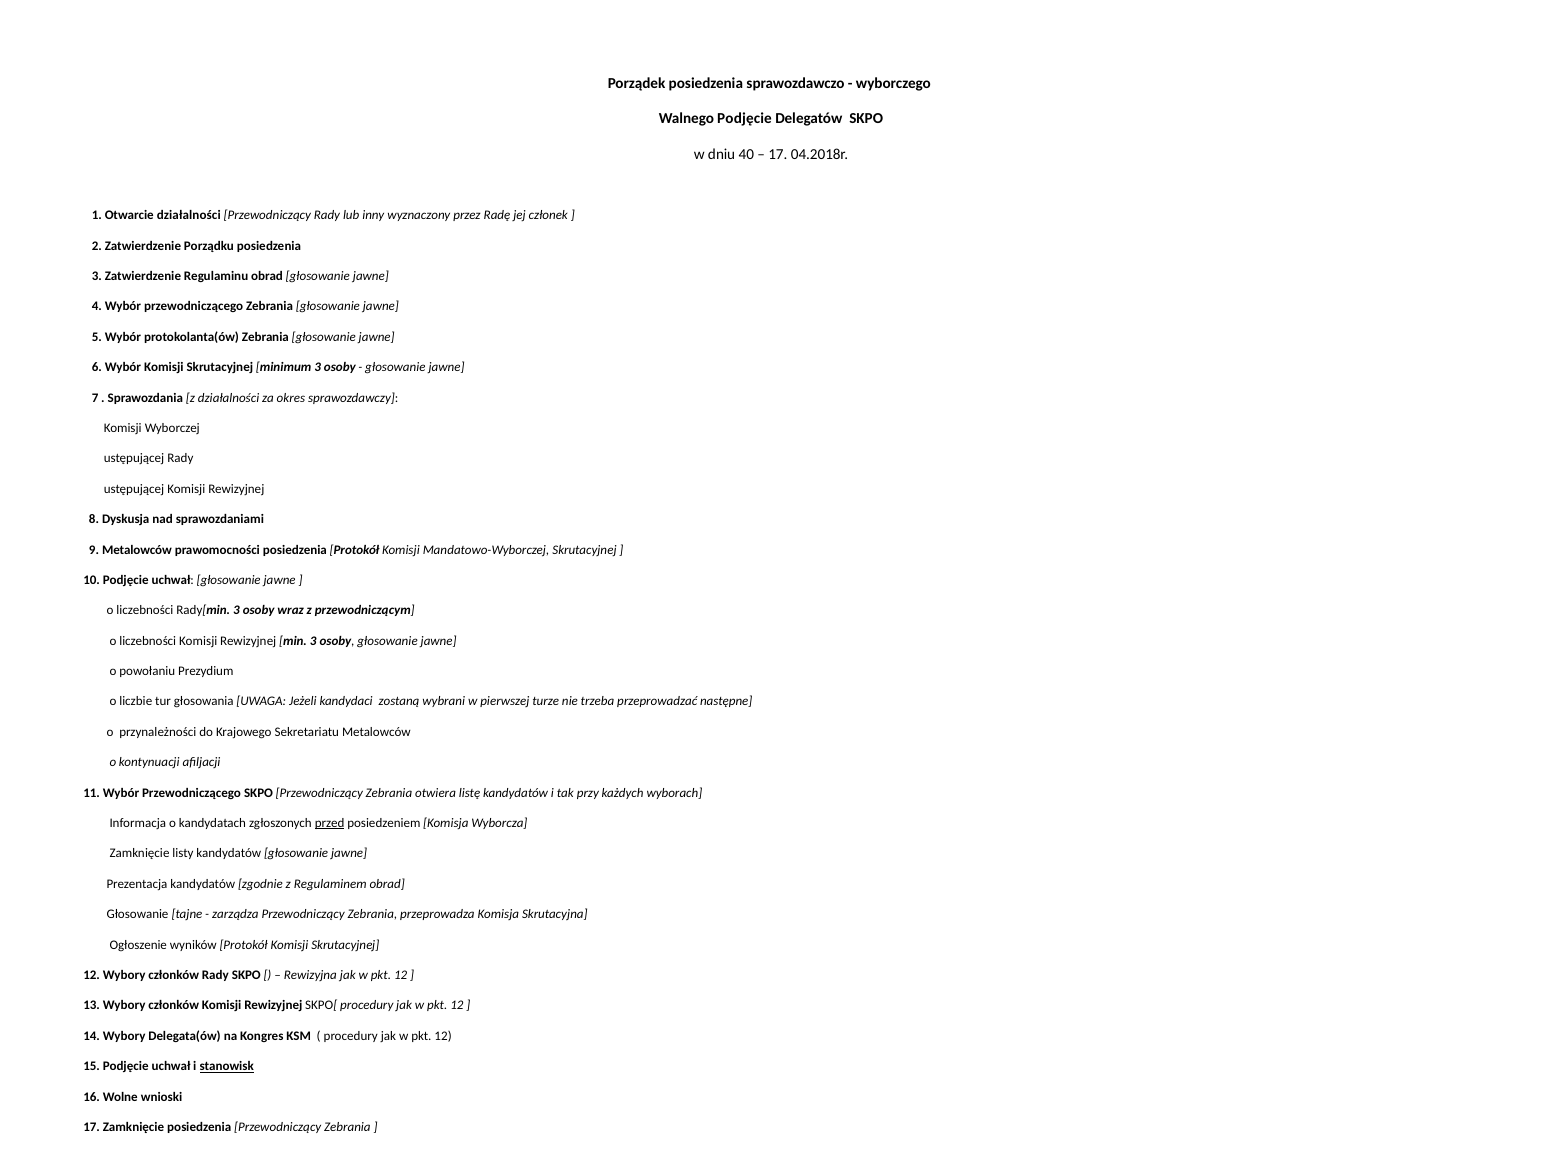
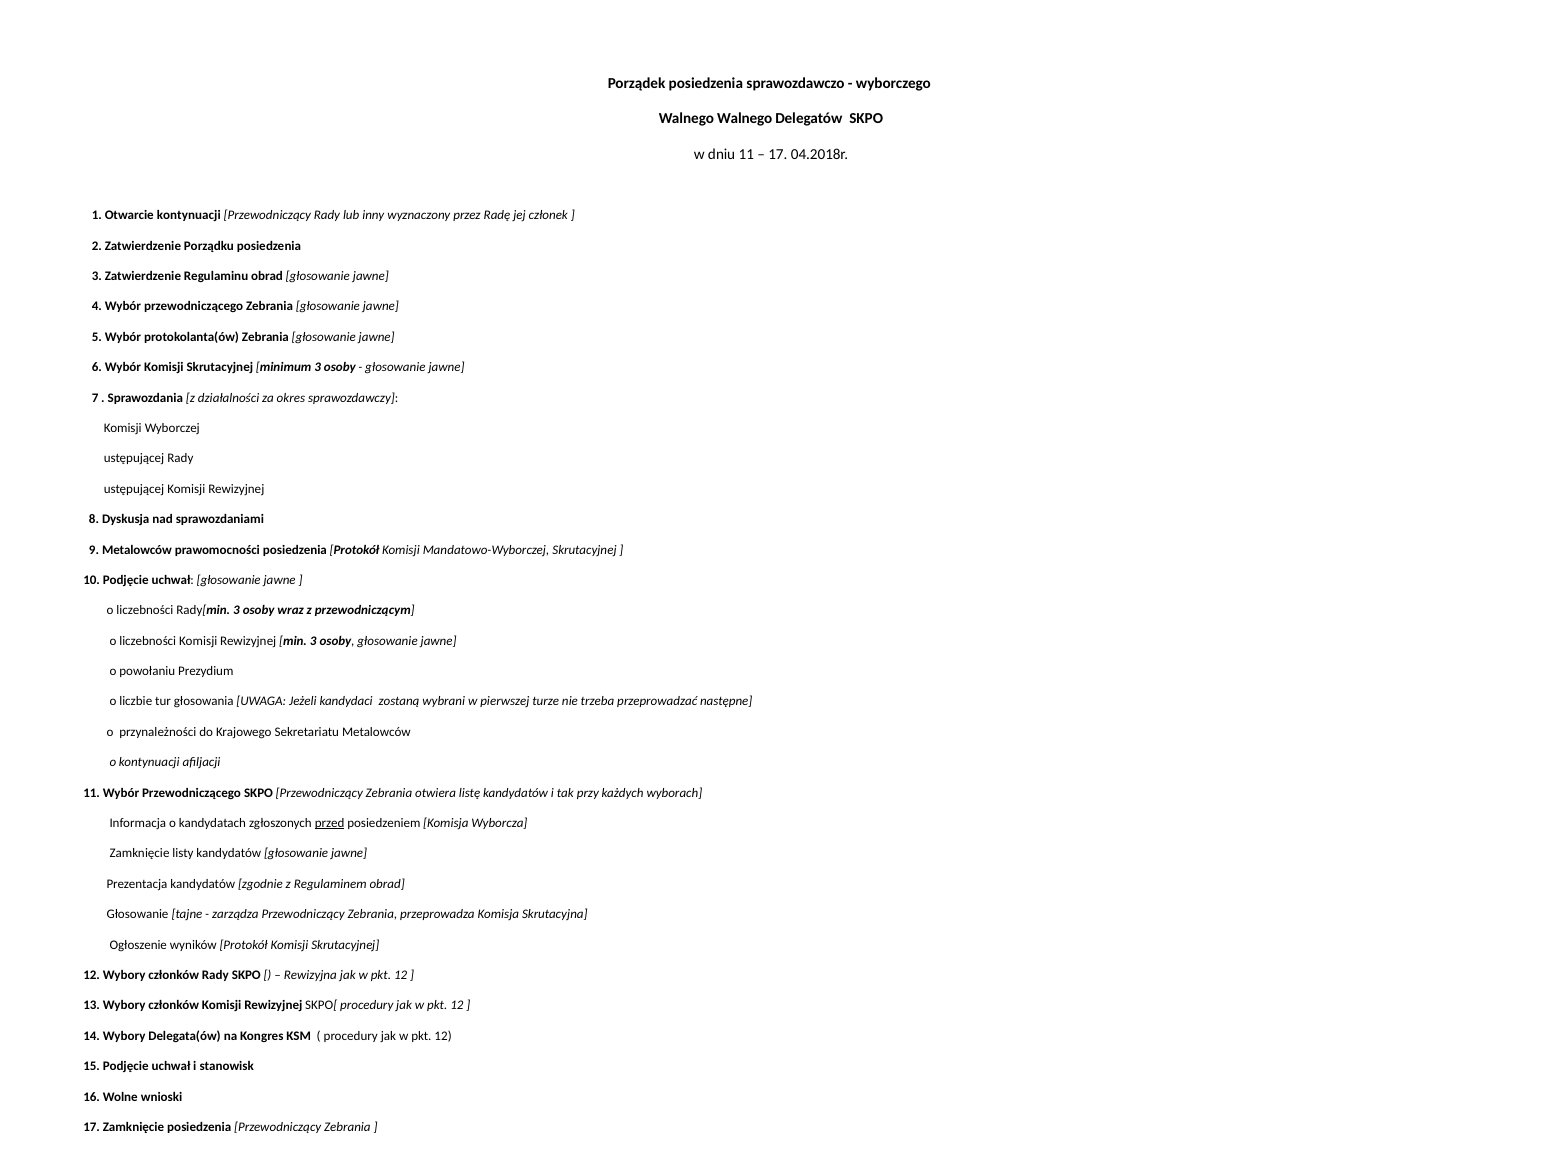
Walnego Podjęcie: Podjęcie -> Walnego
dniu 40: 40 -> 11
Otwarcie działalności: działalności -> kontynuacji
stanowisk underline: present -> none
